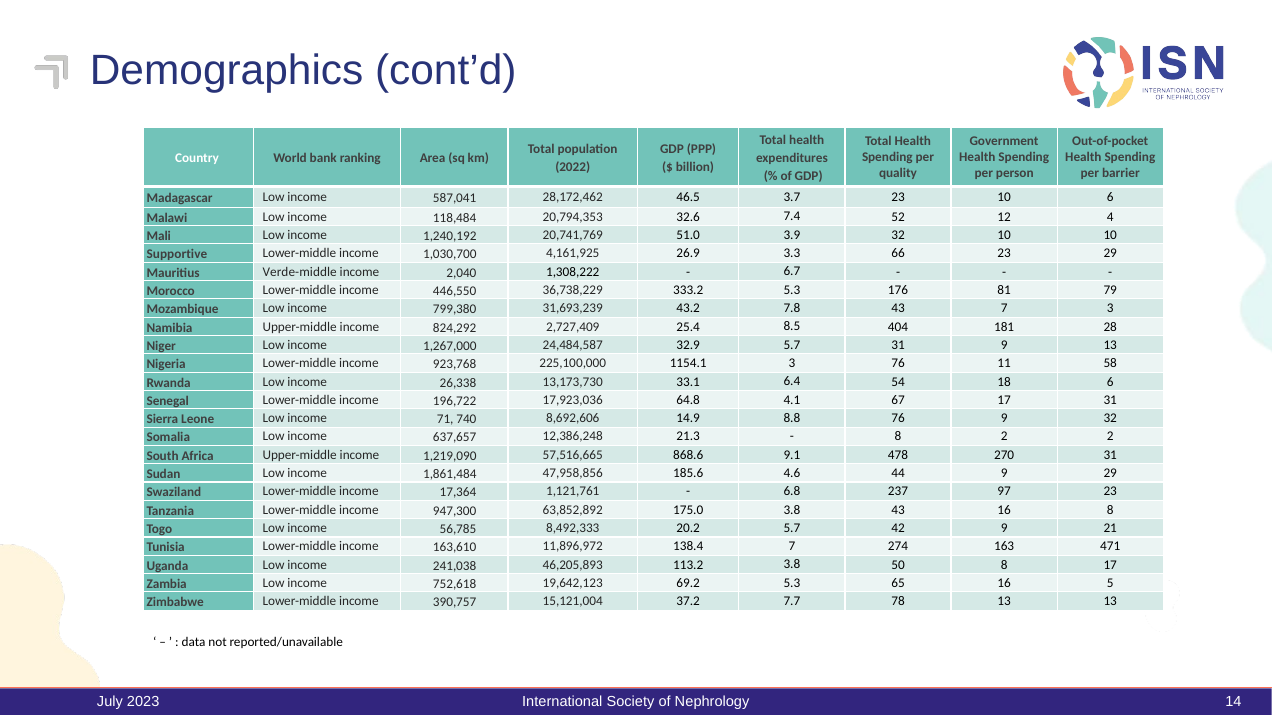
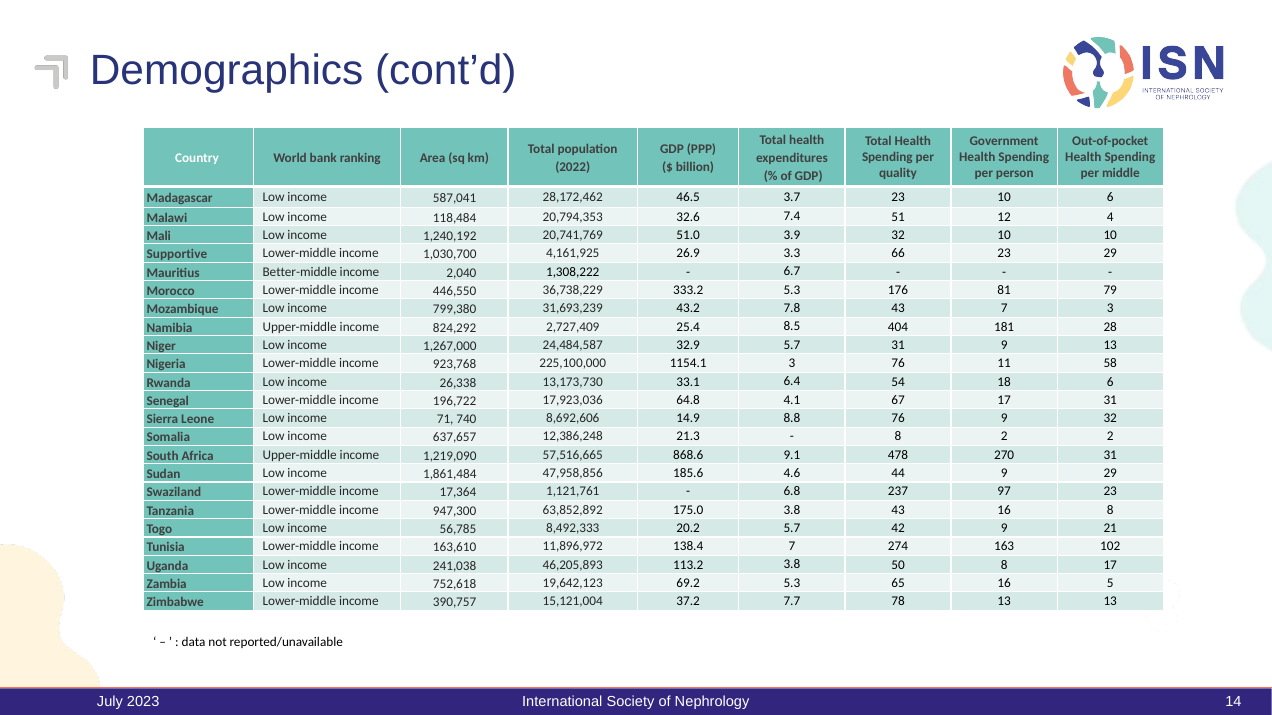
barrier: barrier -> middle
52: 52 -> 51
Verde-middle: Verde-middle -> Better-middle
471: 471 -> 102
